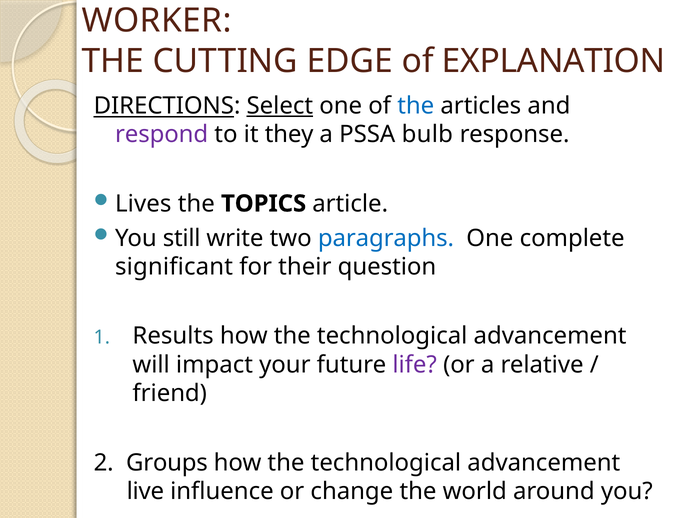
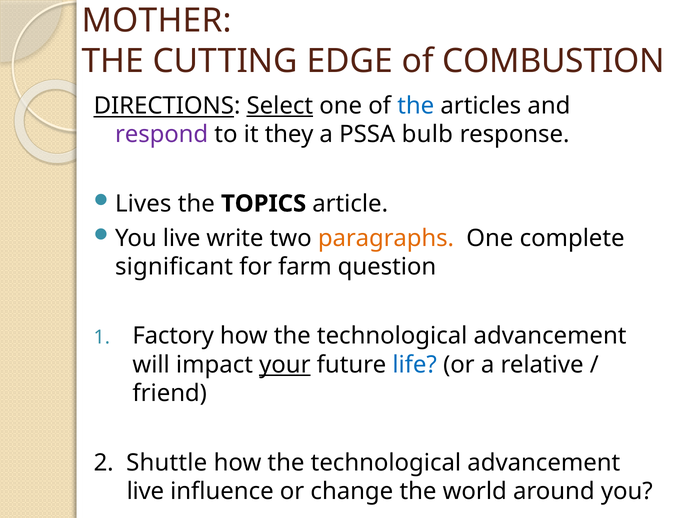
WORKER: WORKER -> MOTHER
EXPLANATION: EXPLANATION -> COMBUSTION
You still: still -> live
paragraphs colour: blue -> orange
their: their -> farm
Results: Results -> Factory
your underline: none -> present
life colour: purple -> blue
Groups: Groups -> Shuttle
